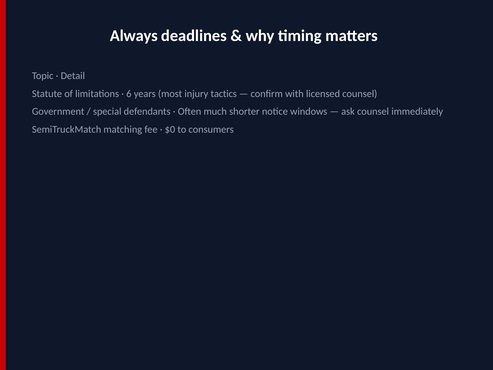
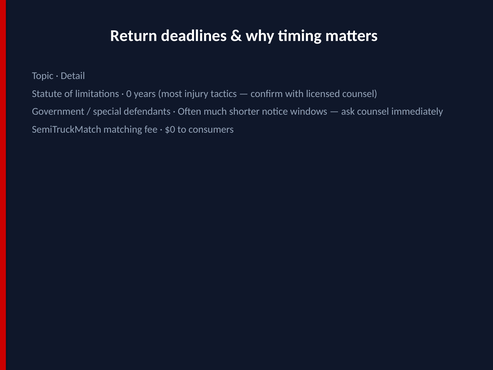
Always: Always -> Return
6: 6 -> 0
